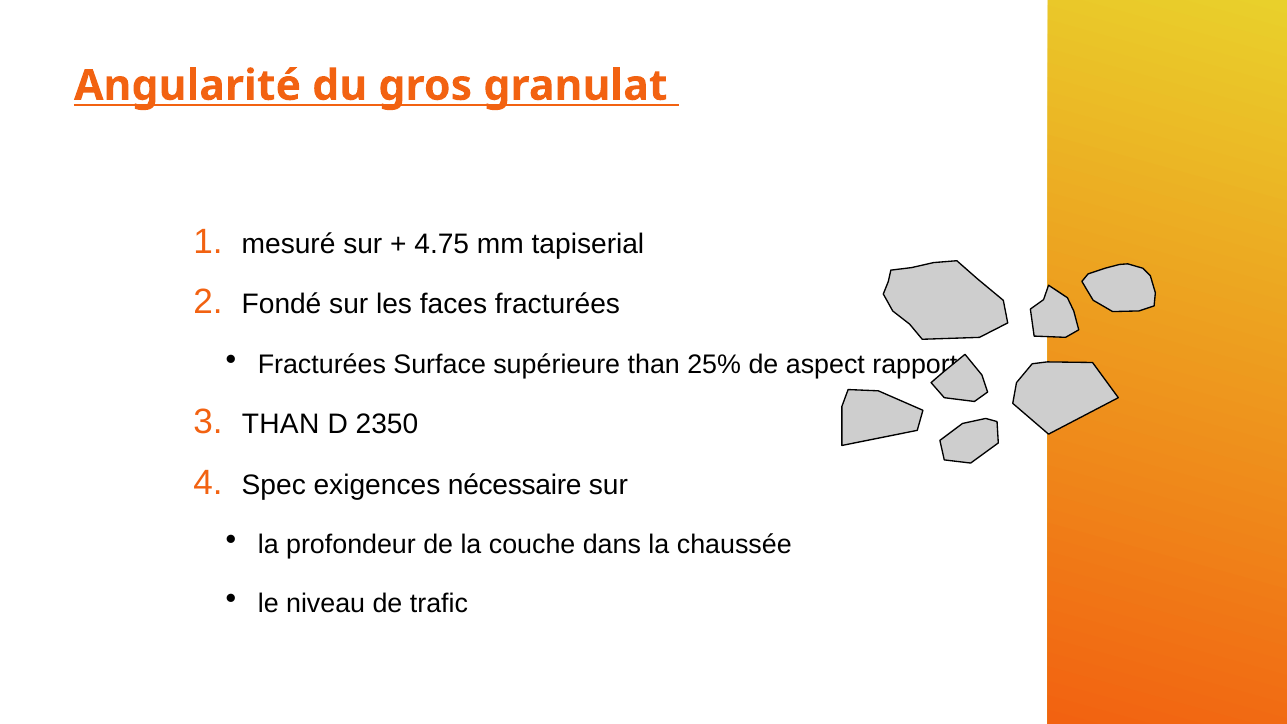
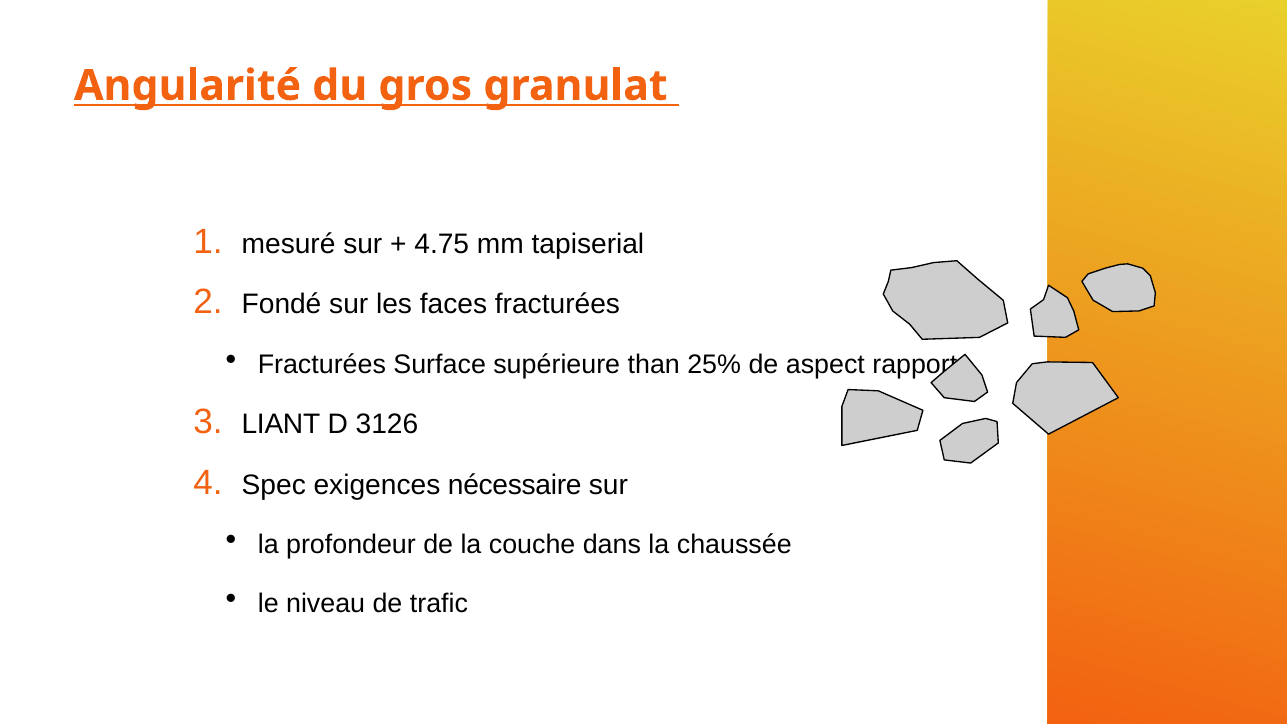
THAN at (281, 424): THAN -> LIANT
2350: 2350 -> 3126
